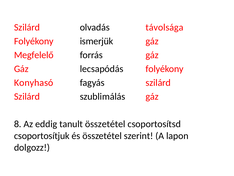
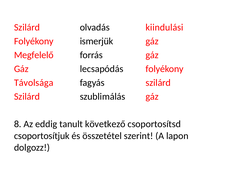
távolsága: távolsága -> kiindulási
Konyhasó: Konyhasó -> Távolsága
tanult összetétel: összetétel -> következő
